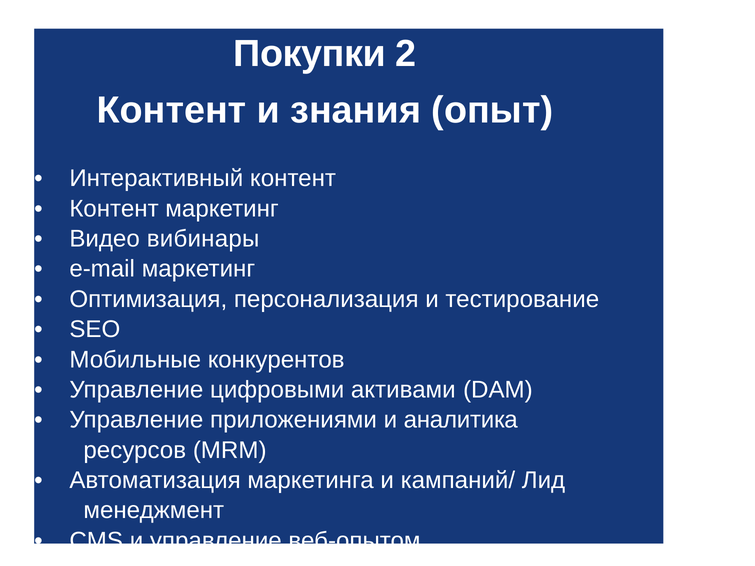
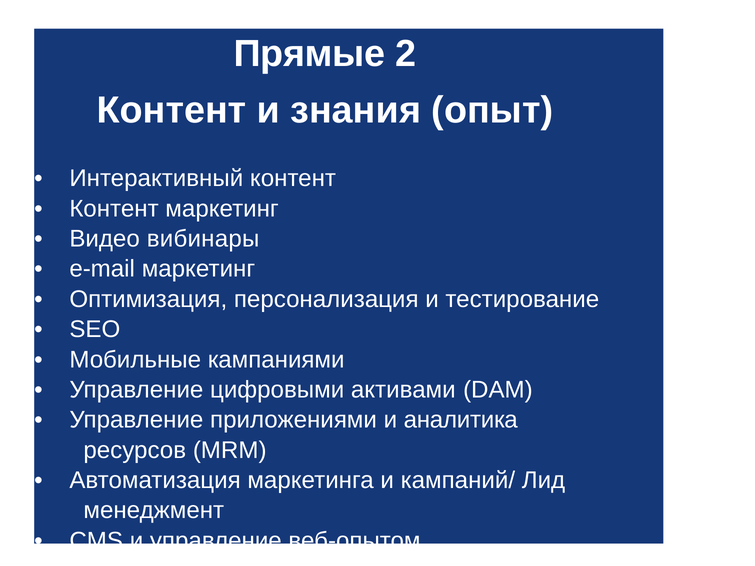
Покупки: Покупки -> Прямые
конкурентов: конкурентов -> кампаниями
